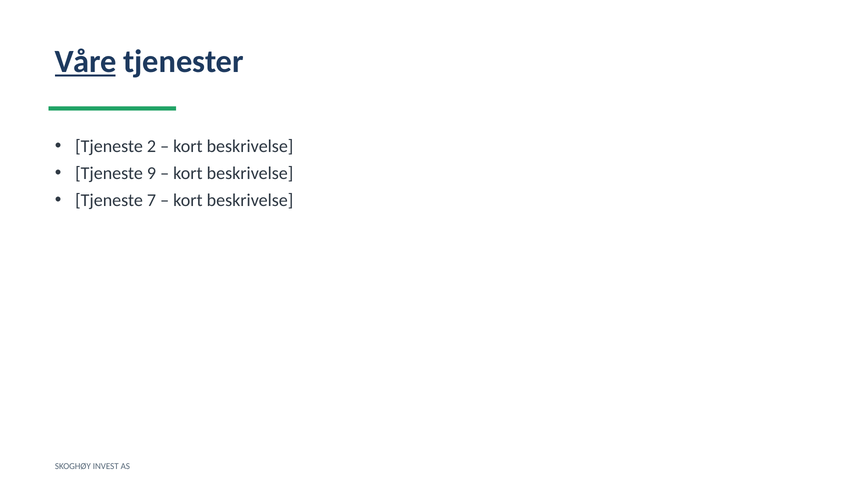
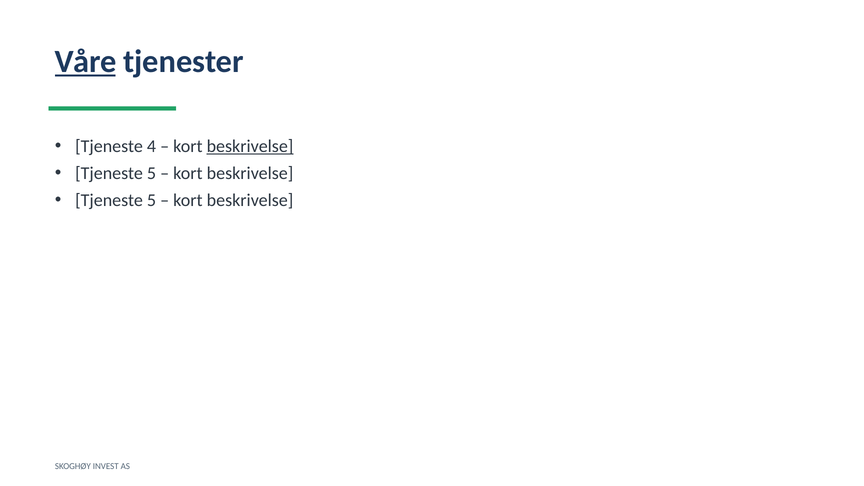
2: 2 -> 4
beskrivelse at (250, 146) underline: none -> present
9 at (151, 173): 9 -> 5
7 at (151, 200): 7 -> 5
